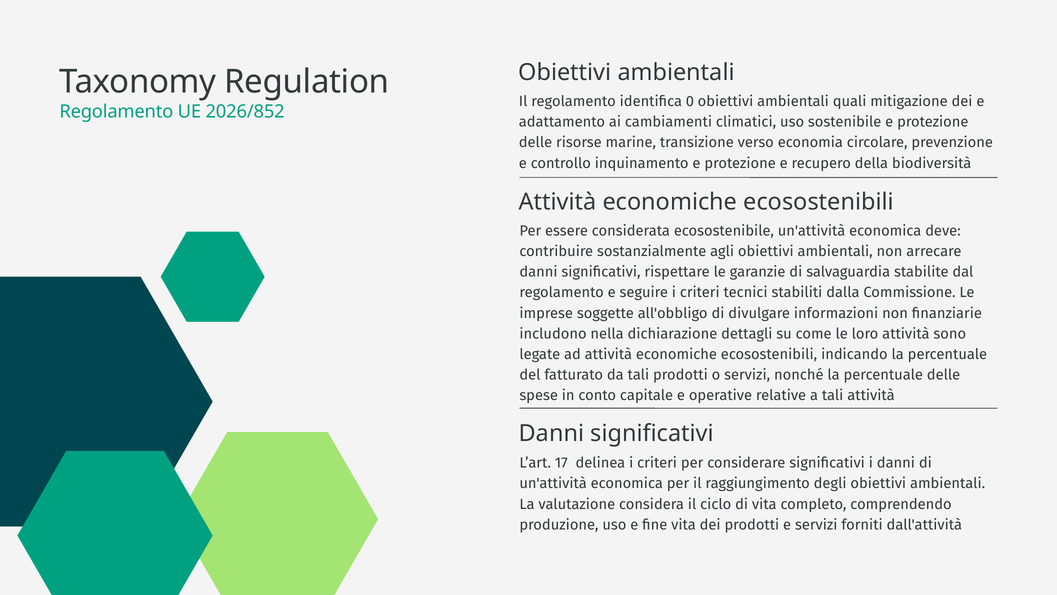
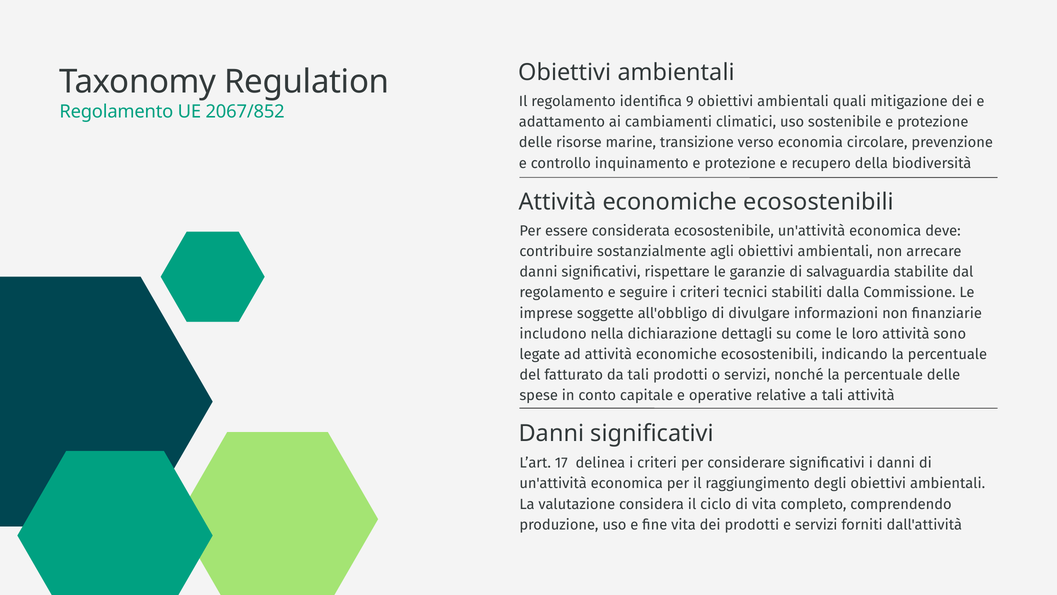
0: 0 -> 9
2026/852: 2026/852 -> 2067/852
